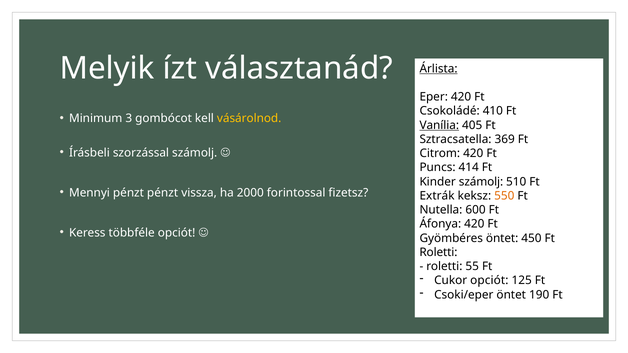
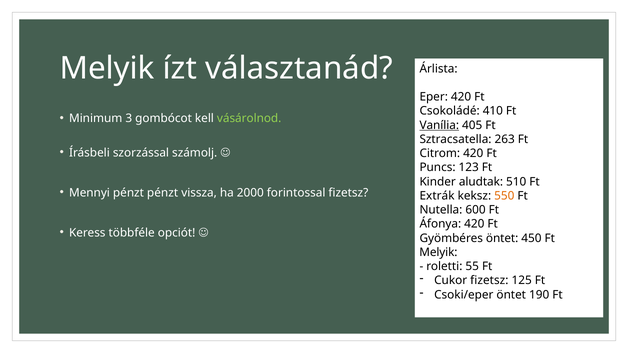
Árlista underline: present -> none
vásárolnod colour: yellow -> light green
369: 369 -> 263
414: 414 -> 123
Kinder számolj: számolj -> aludtak
Roletti at (438, 252): Roletti -> Melyik
Cukor opciót: opciót -> fizetsz
